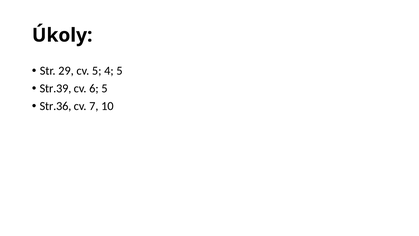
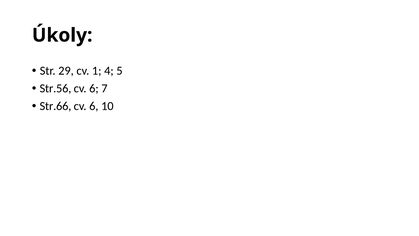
cv 5: 5 -> 1
Str.39: Str.39 -> Str.56
6 5: 5 -> 7
Str.36: Str.36 -> Str.66
7 at (94, 106): 7 -> 6
